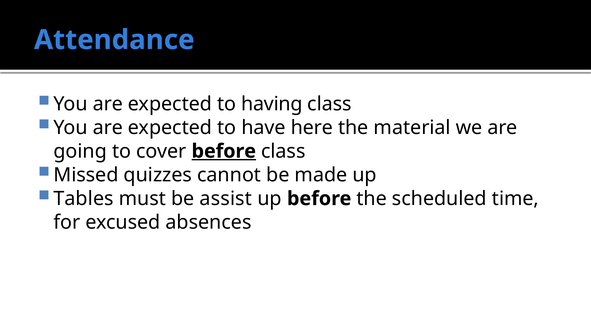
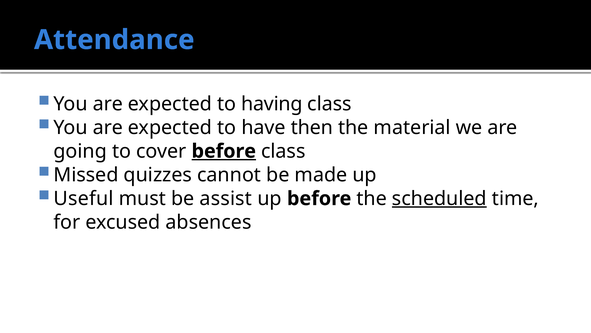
here: here -> then
Tables: Tables -> Useful
scheduled underline: none -> present
